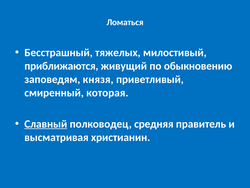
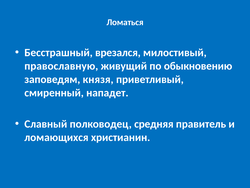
тяжелых: тяжелых -> врезался
приближаются: приближаются -> православную
которая: которая -> нападет
Славный underline: present -> none
высматривая: высматривая -> ломающихся
